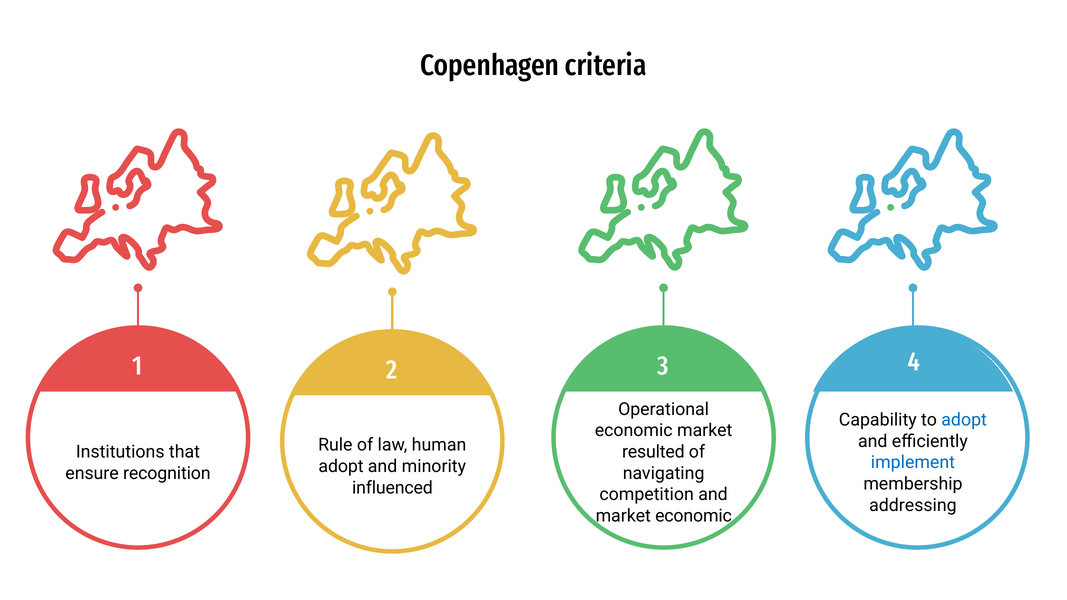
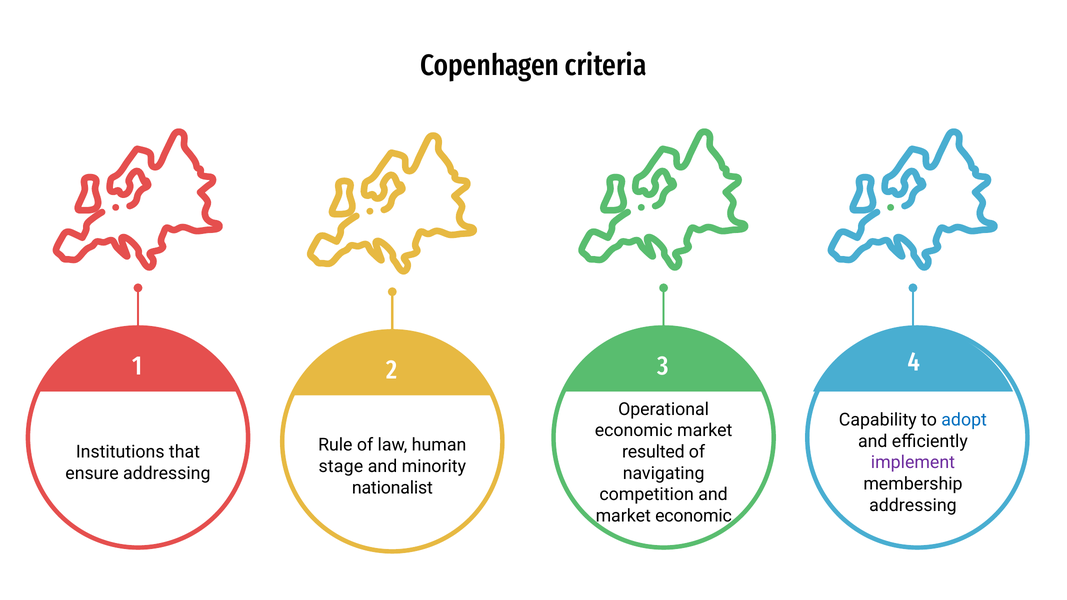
implement colour: blue -> purple
adopt at (341, 467): adopt -> stage
ensure recognition: recognition -> addressing
influenced: influenced -> nationalist
